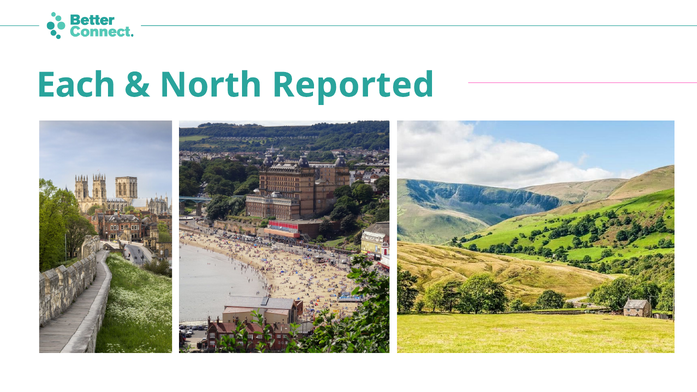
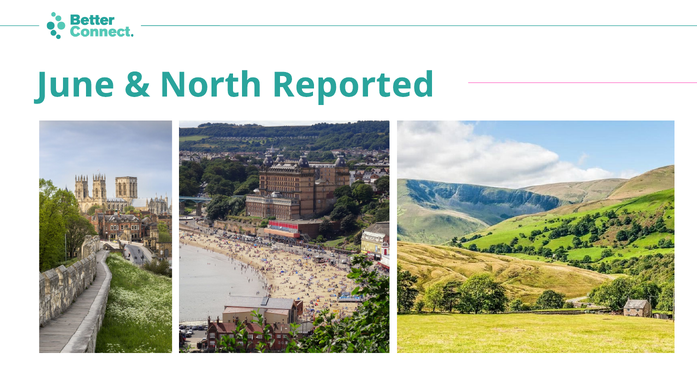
Each: Each -> June
